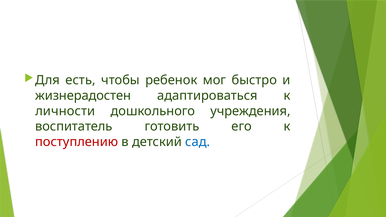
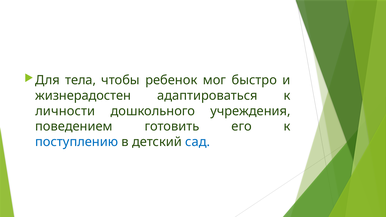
есть: есть -> тела
воспитатель: воспитатель -> поведением
поступлению colour: red -> blue
